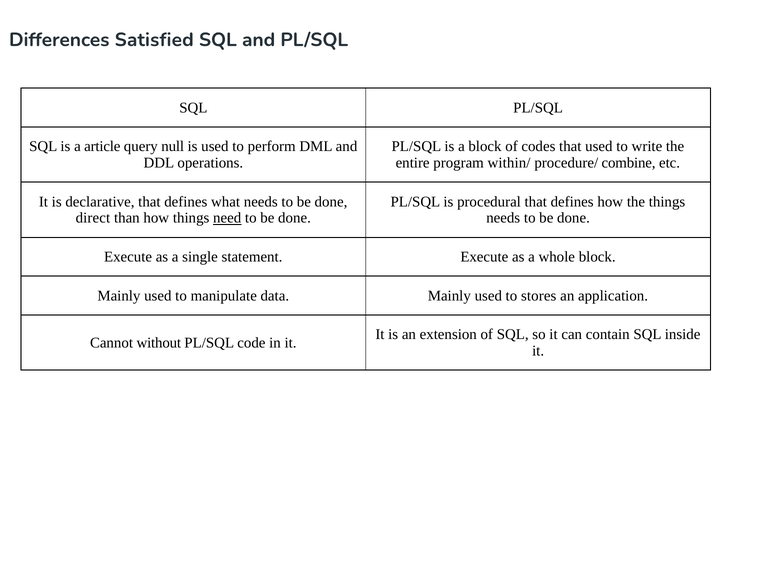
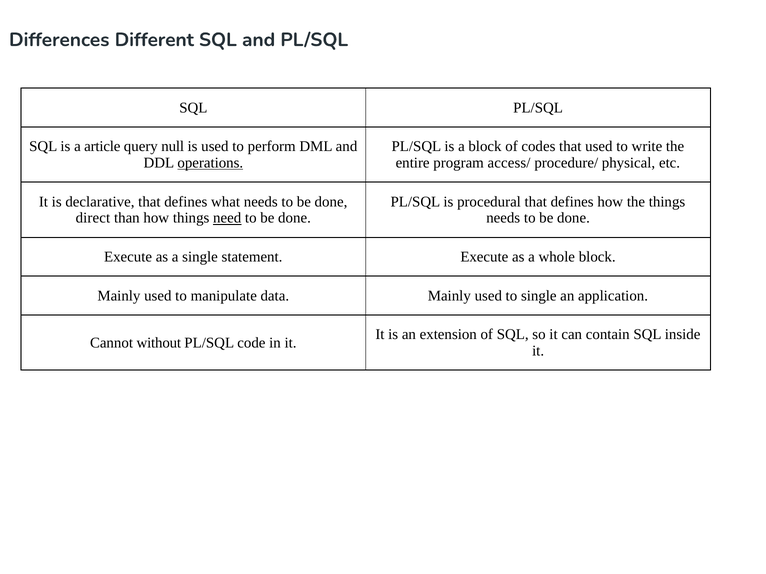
Satisfied: Satisfied -> Different
operations underline: none -> present
within/: within/ -> access/
combine: combine -> physical
to stores: stores -> single
